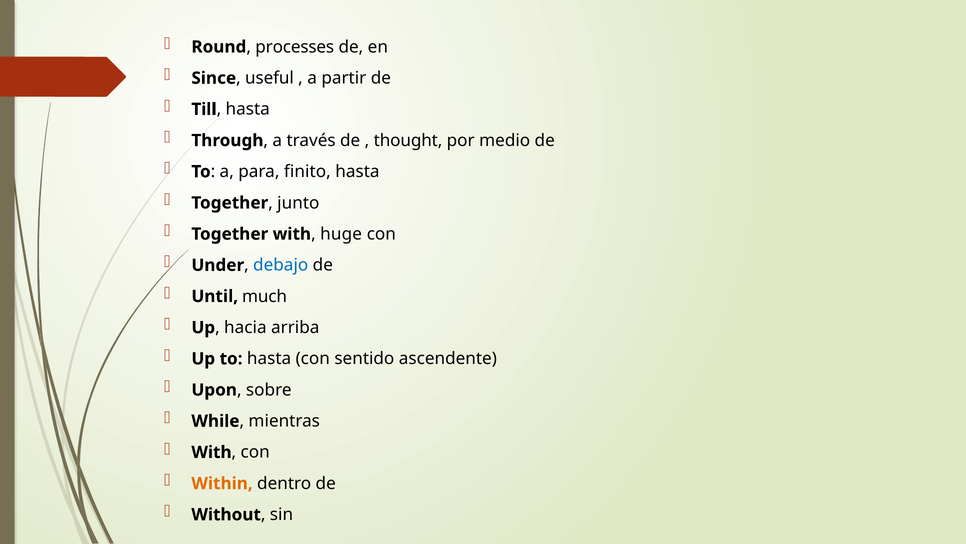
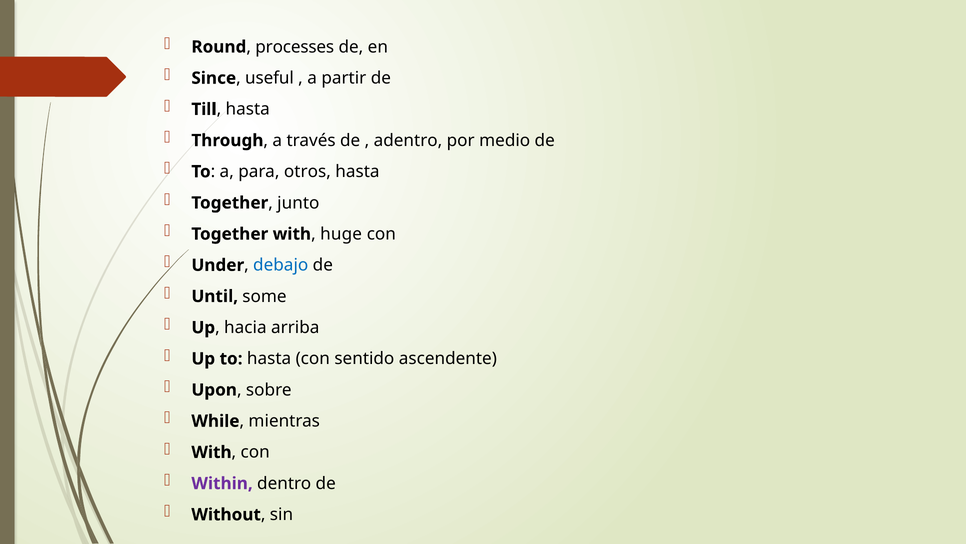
thought: thought -> adentro
finito: finito -> otros
much: much -> some
Within colour: orange -> purple
